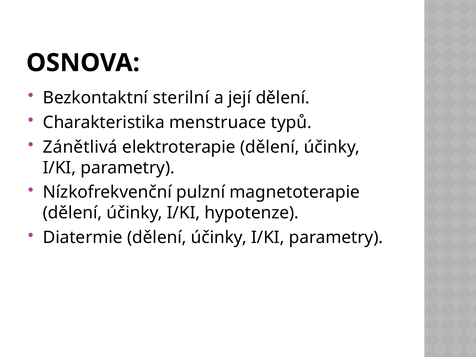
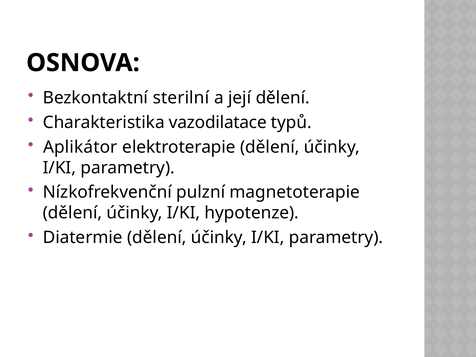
menstruace: menstruace -> vazodilatace
Zánětlivá: Zánětlivá -> Aplikátor
